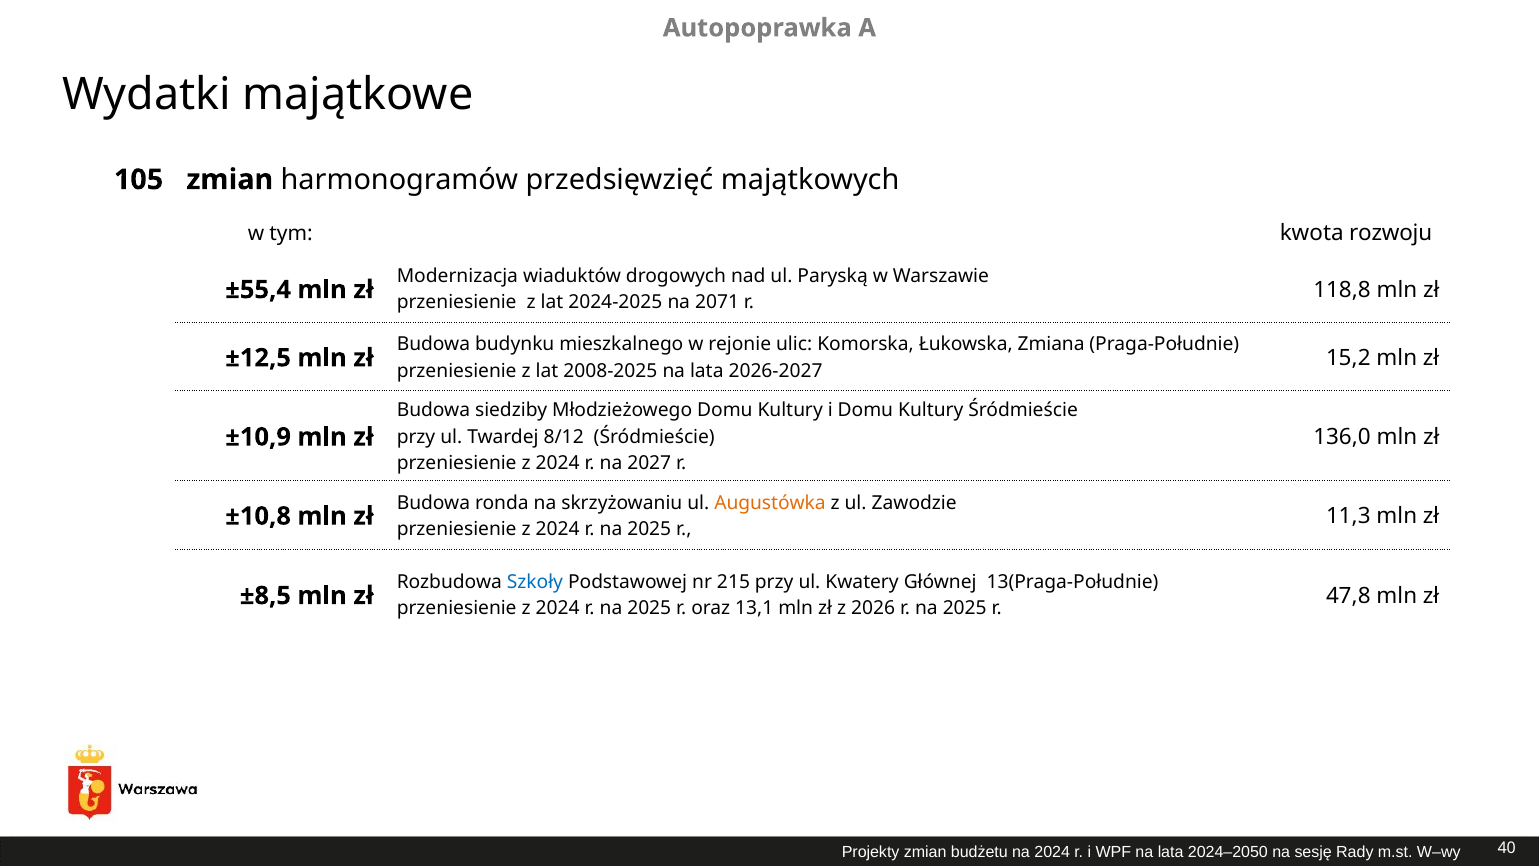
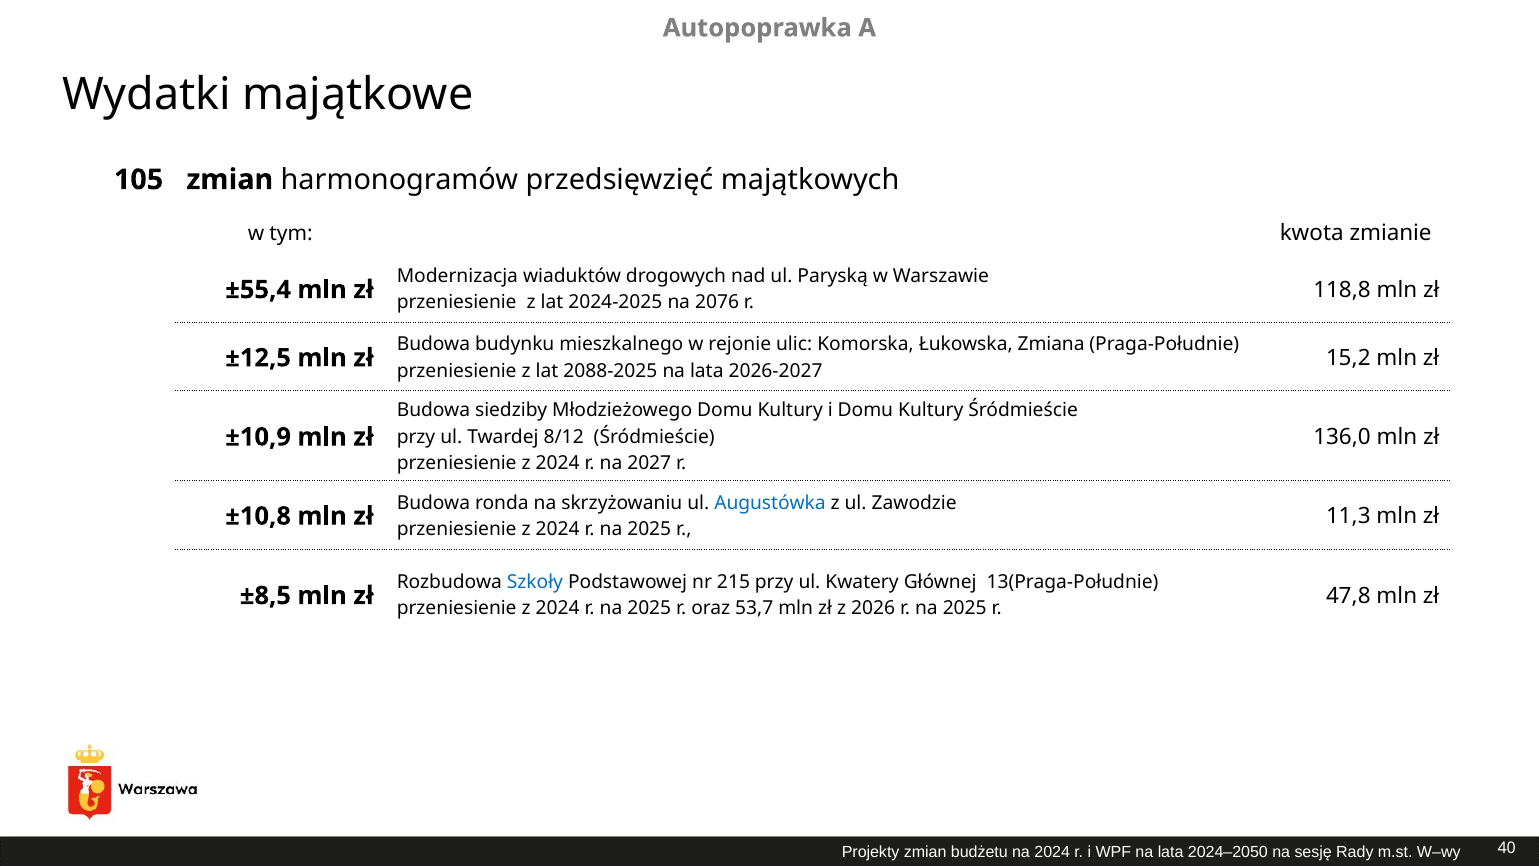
rozwoju: rozwoju -> zmianie
2071: 2071 -> 2076
2008-2025: 2008-2025 -> 2088-2025
Augustówka colour: orange -> blue
13,1: 13,1 -> 53,7
